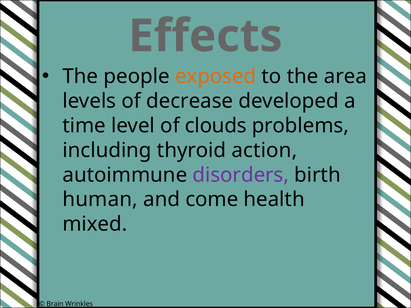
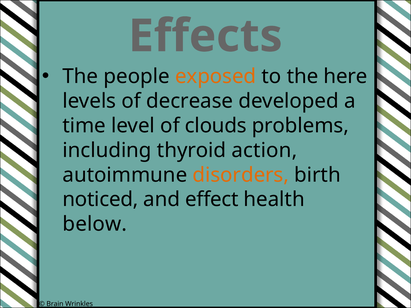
area: area -> here
disorders colour: purple -> orange
human: human -> noticed
come: come -> effect
mixed: mixed -> below
